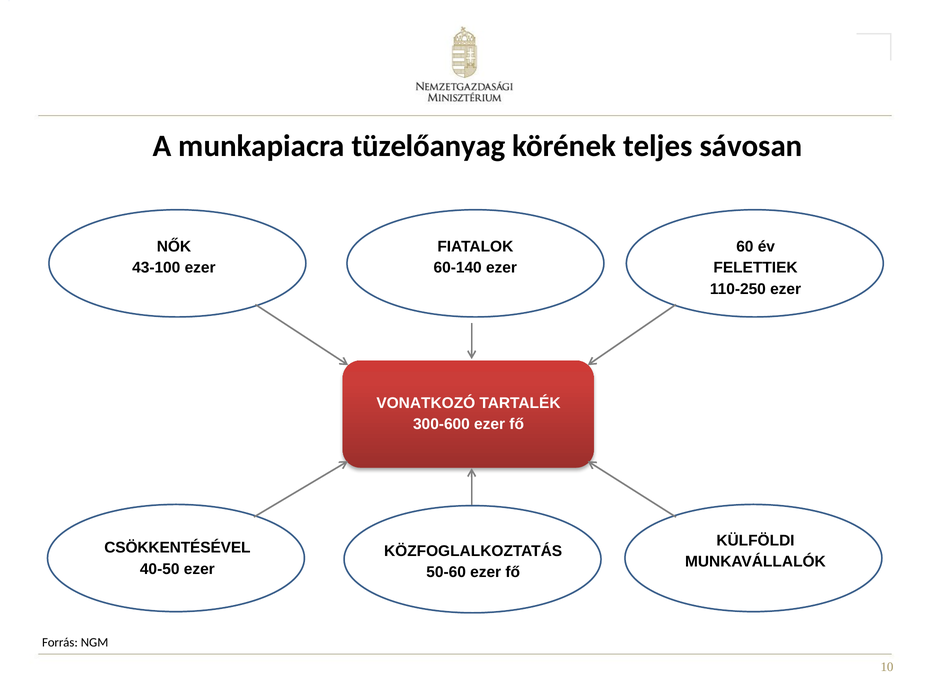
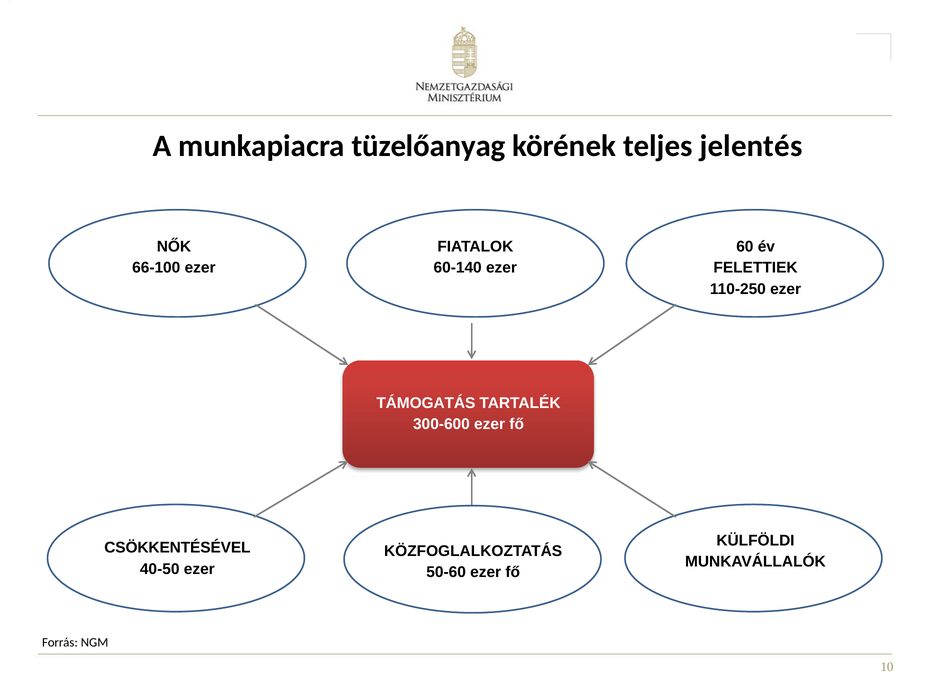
sávosan: sávosan -> jelentés
43-100: 43-100 -> 66-100
VONATKOZÓ: VONATKOZÓ -> TÁMOGATÁS
